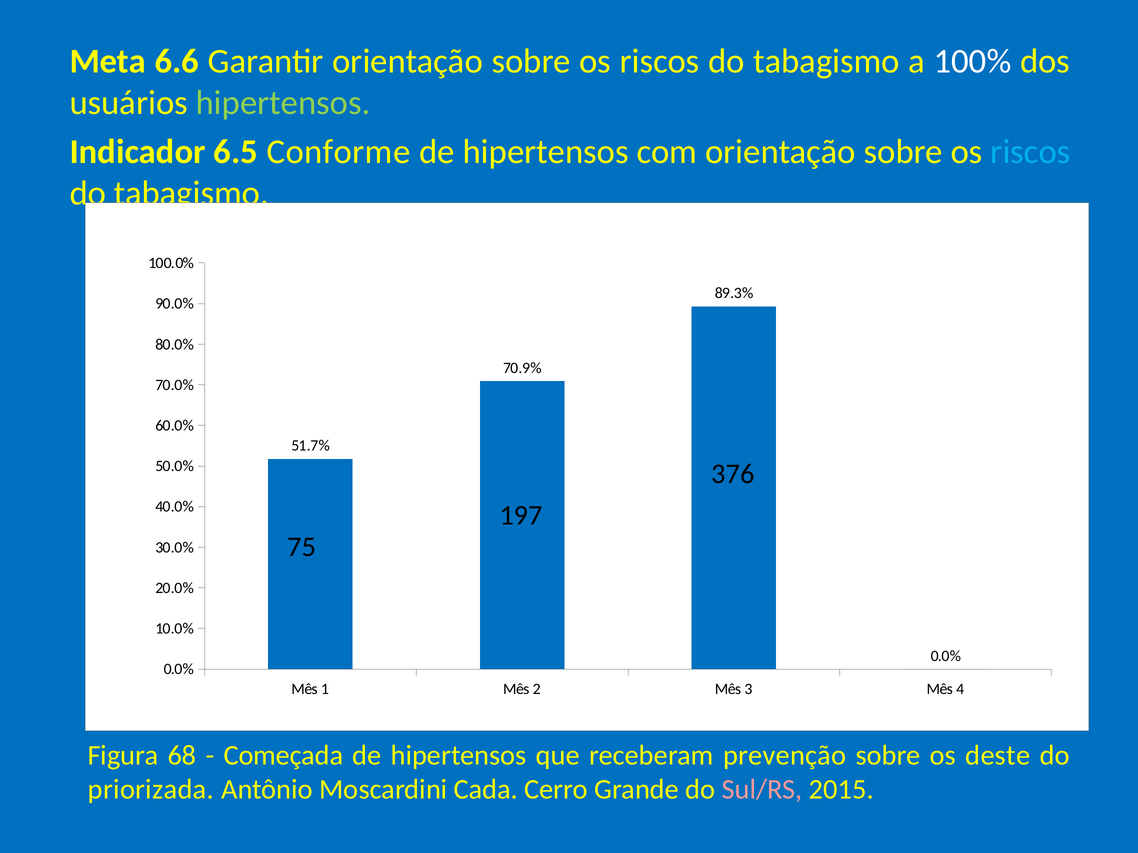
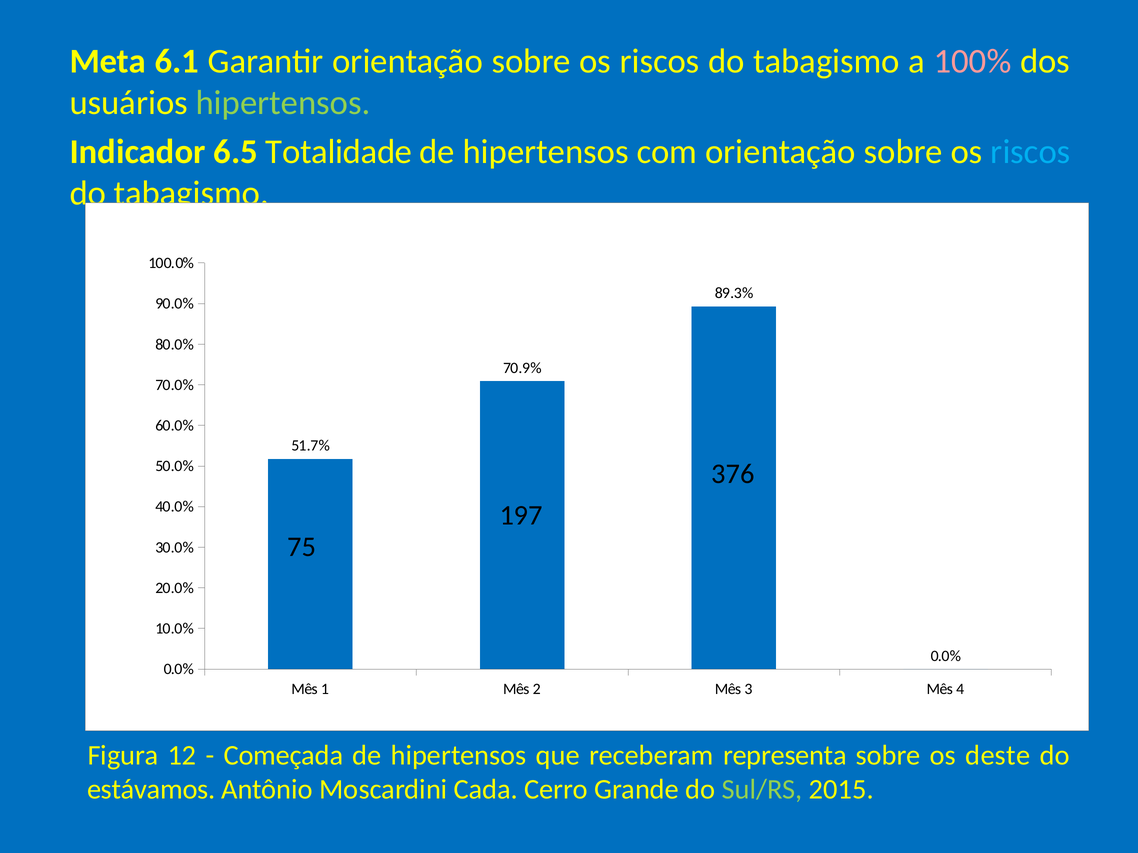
6.6: 6.6 -> 6.1
100% colour: white -> pink
Conforme: Conforme -> Totalidade
68: 68 -> 12
prevenção: prevenção -> representa
priorizada: priorizada -> estávamos
Sul/RS colour: pink -> light green
